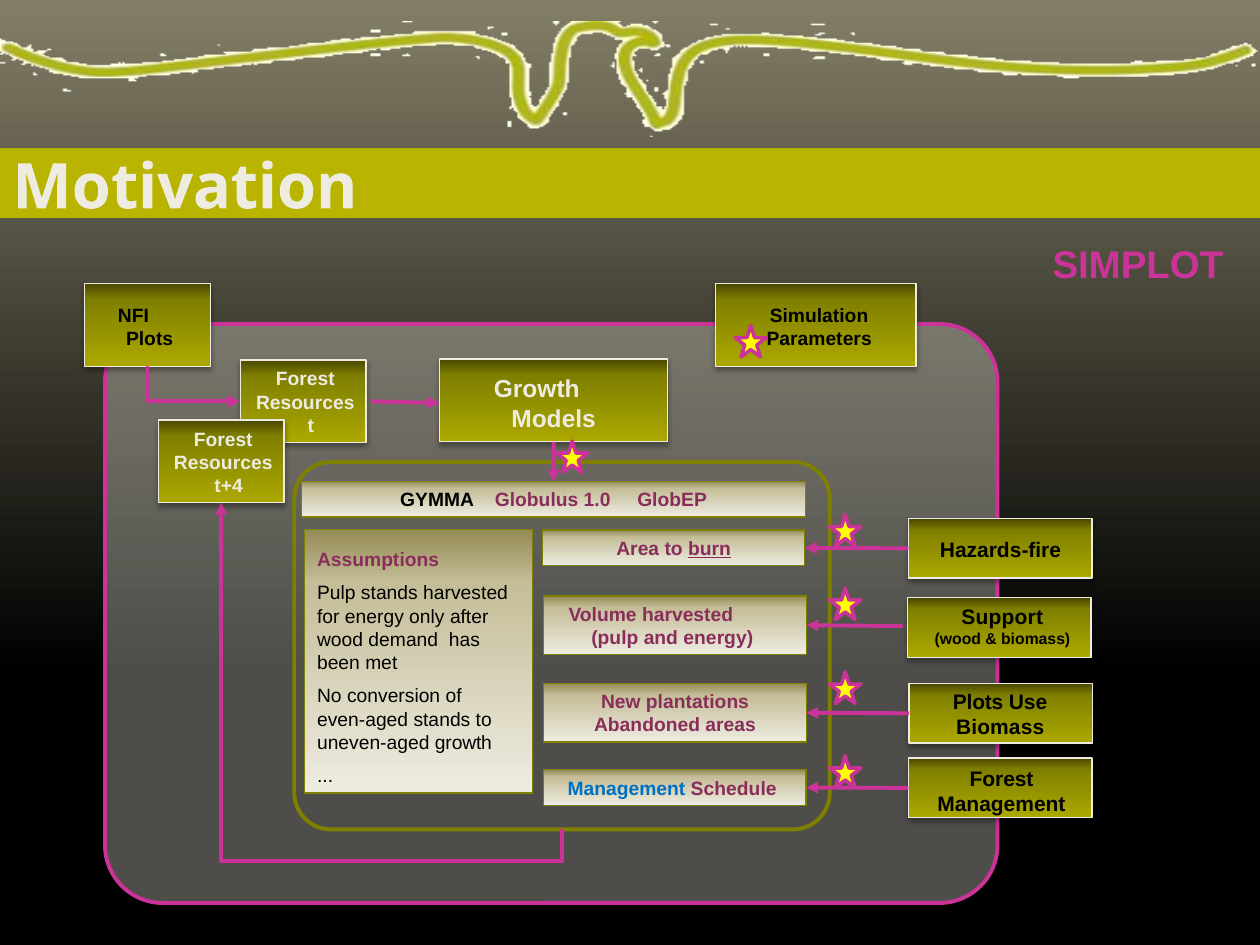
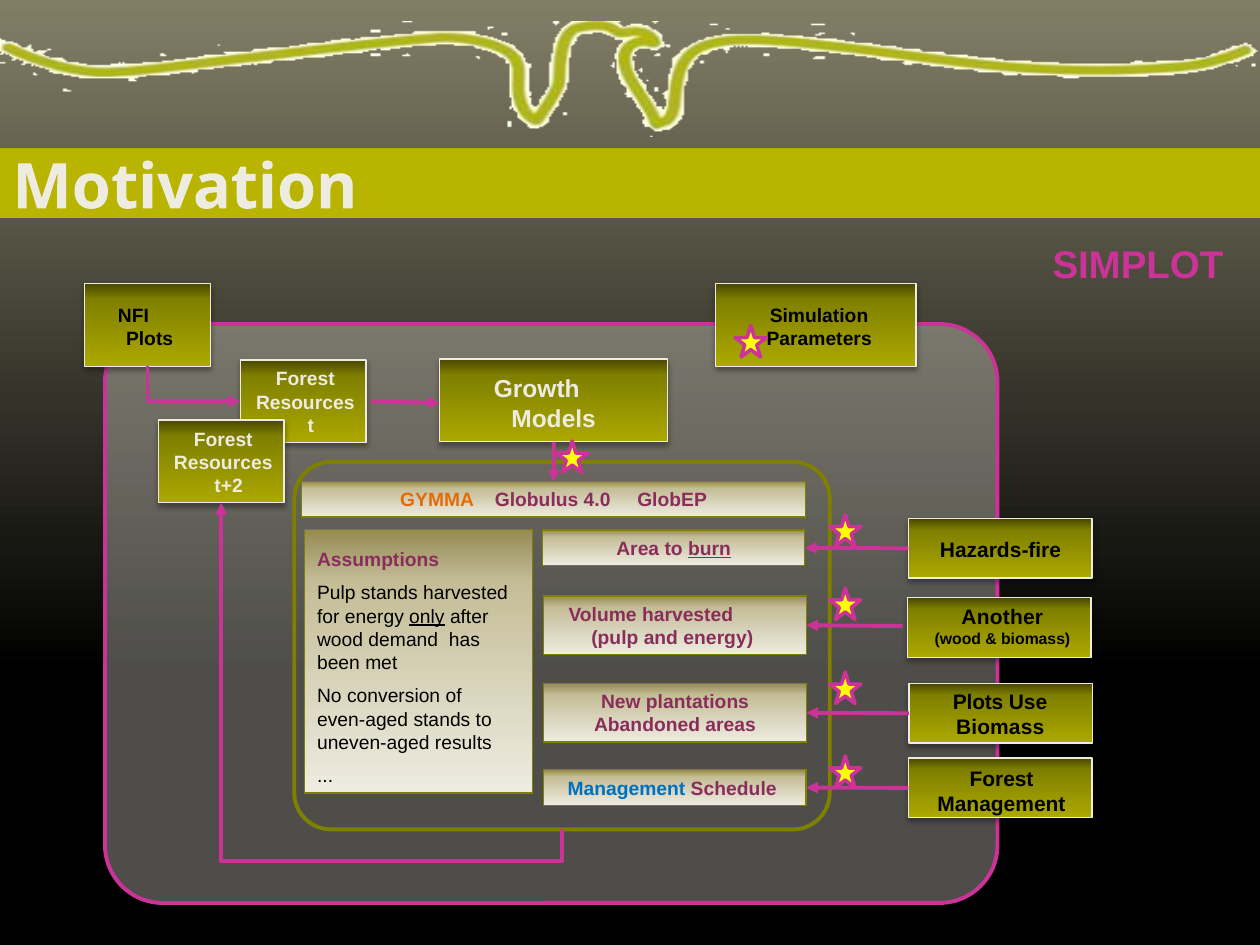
t+4: t+4 -> t+2
GYMMA colour: black -> orange
1.0: 1.0 -> 4.0
only underline: none -> present
Support: Support -> Another
uneven-aged growth: growth -> results
